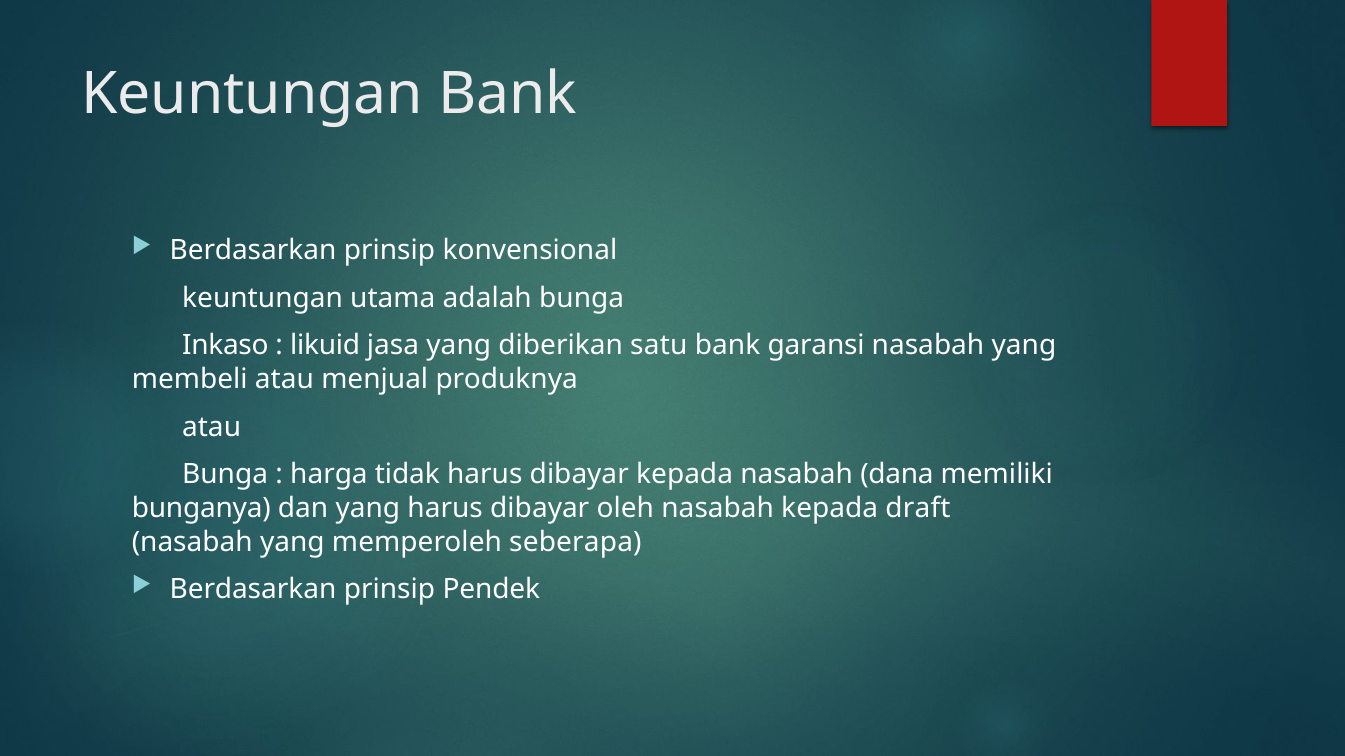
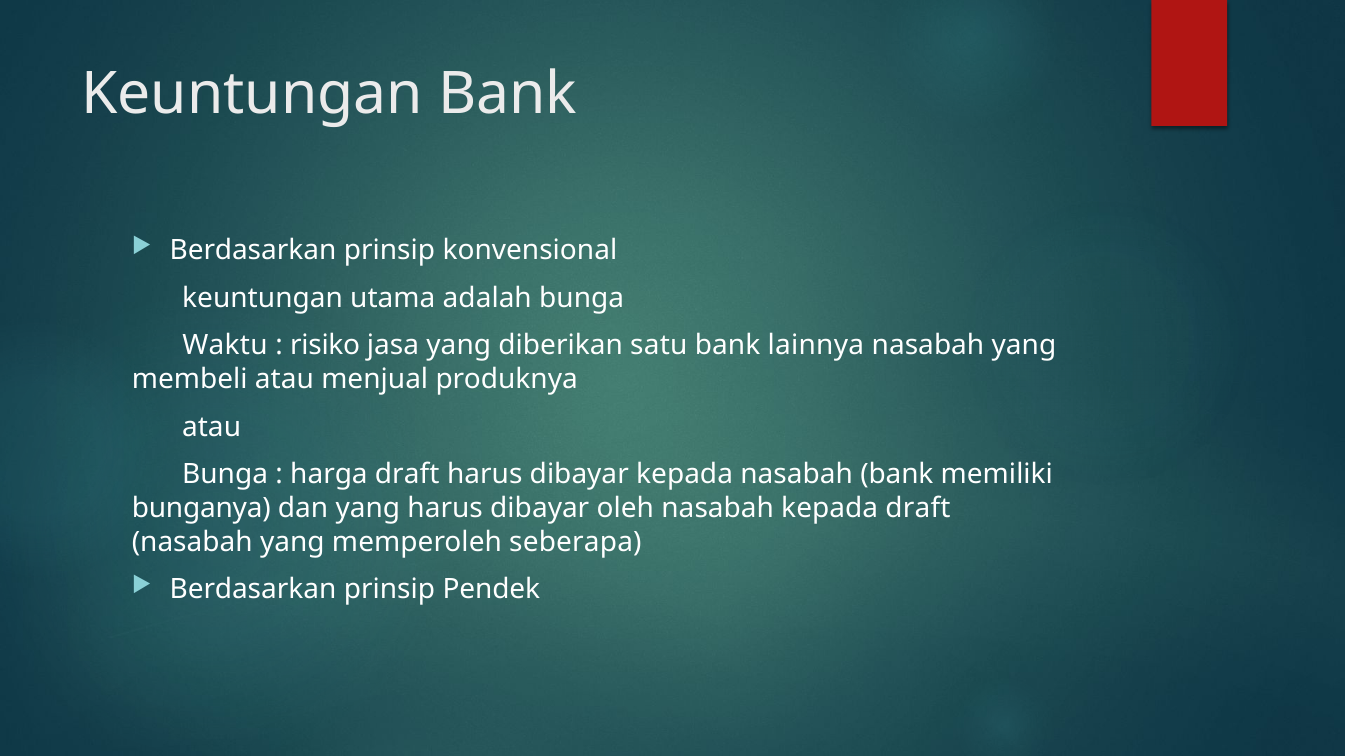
Inkaso: Inkaso -> Waktu
likuid: likuid -> risiko
garansi: garansi -> lainnya
harga tidak: tidak -> draft
nasabah dana: dana -> bank
